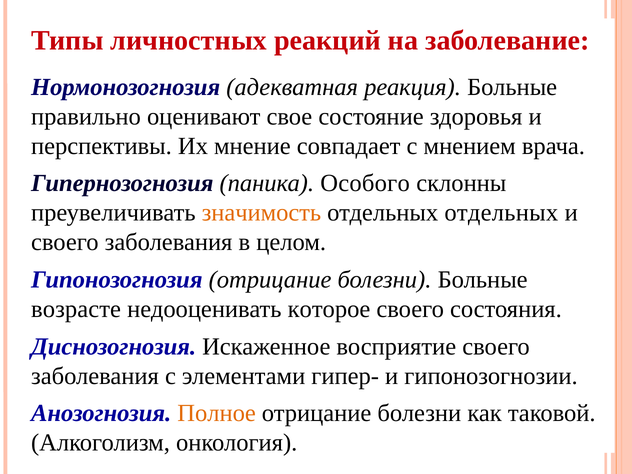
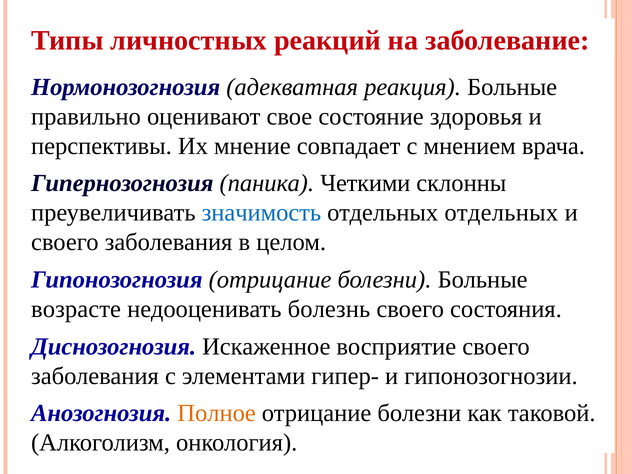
Особого: Особого -> Четкими
значимость colour: orange -> blue
которое: которое -> болезнь
